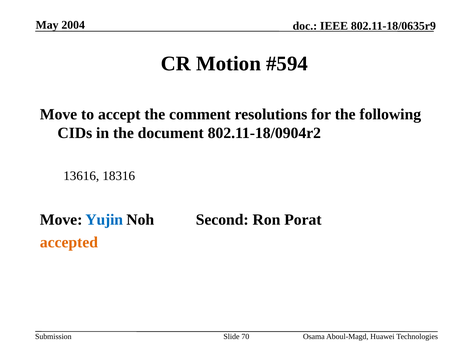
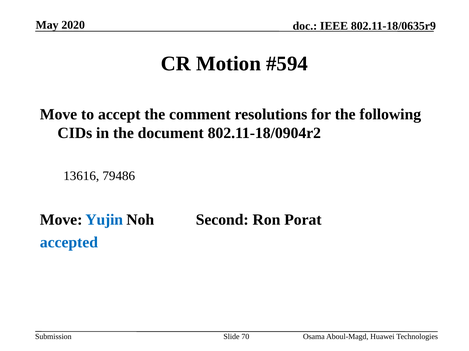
2004: 2004 -> 2020
18316: 18316 -> 79486
accepted colour: orange -> blue
